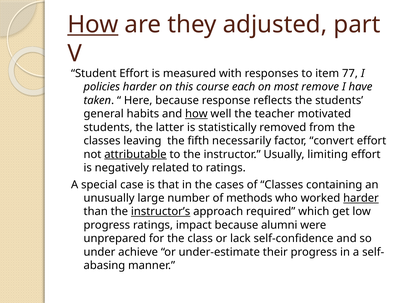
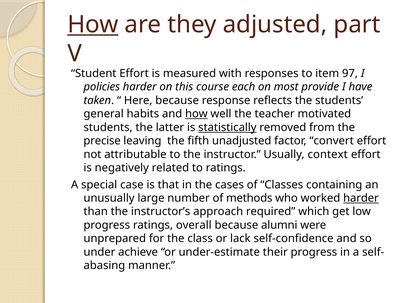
77: 77 -> 97
remove: remove -> provide
statistically underline: none -> present
classes at (102, 141): classes -> precise
necessarily: necessarily -> unadjusted
attributable underline: present -> none
limiting: limiting -> context
instructor’s underline: present -> none
impact: impact -> overall
